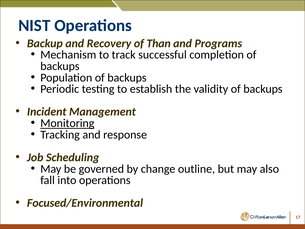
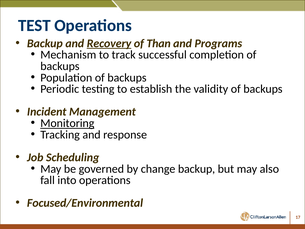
NIST: NIST -> TEST
Recovery underline: none -> present
change outline: outline -> backup
